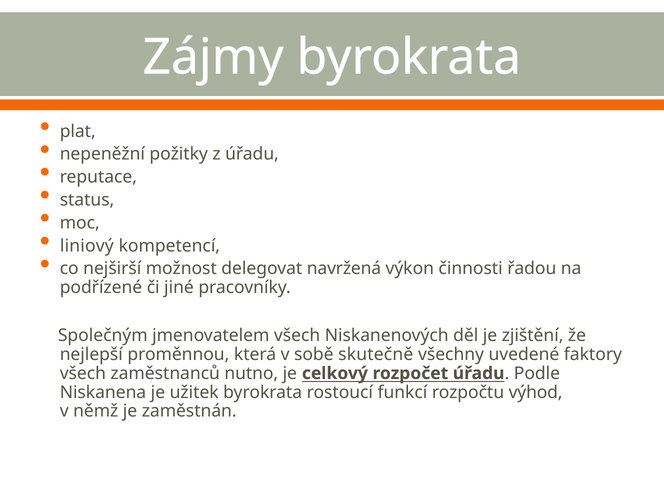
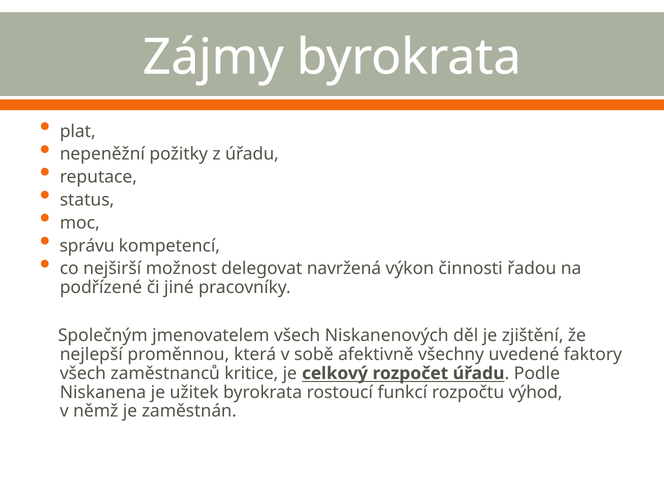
liniový: liniový -> správu
skutečně: skutečně -> afektivně
nutno: nutno -> kritice
